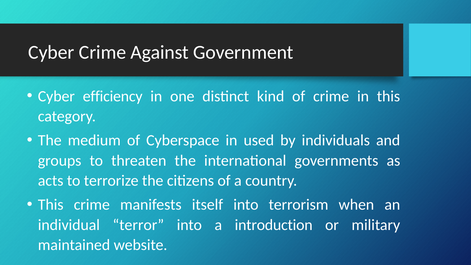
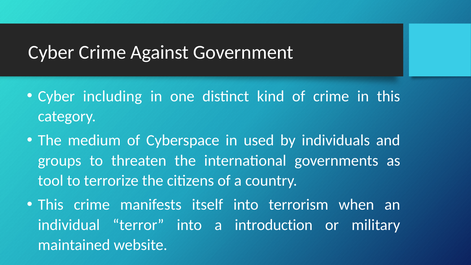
efficiency: efficiency -> including
acts: acts -> tool
